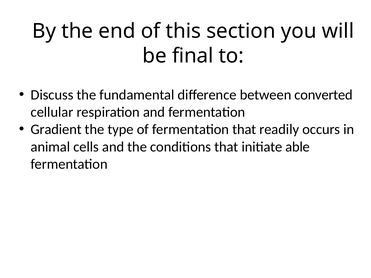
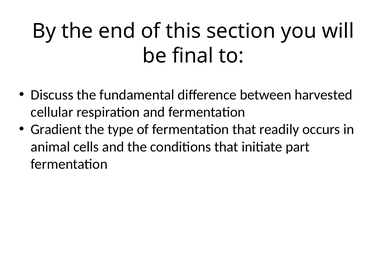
converted: converted -> harvested
able: able -> part
